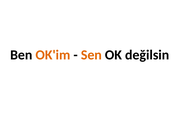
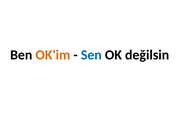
Sen colour: orange -> blue
